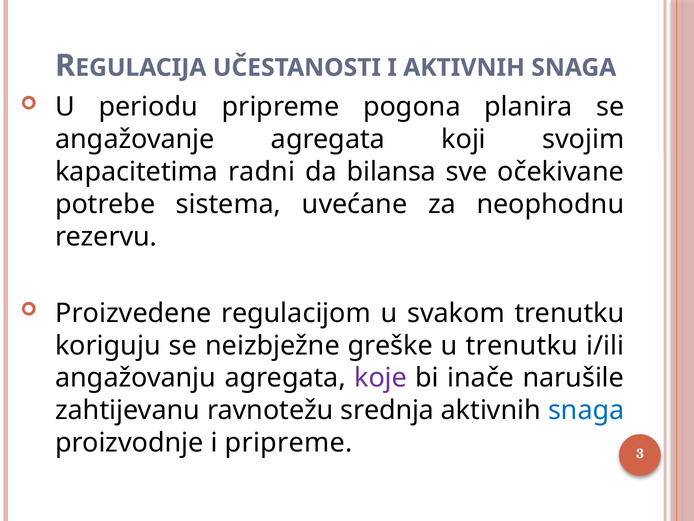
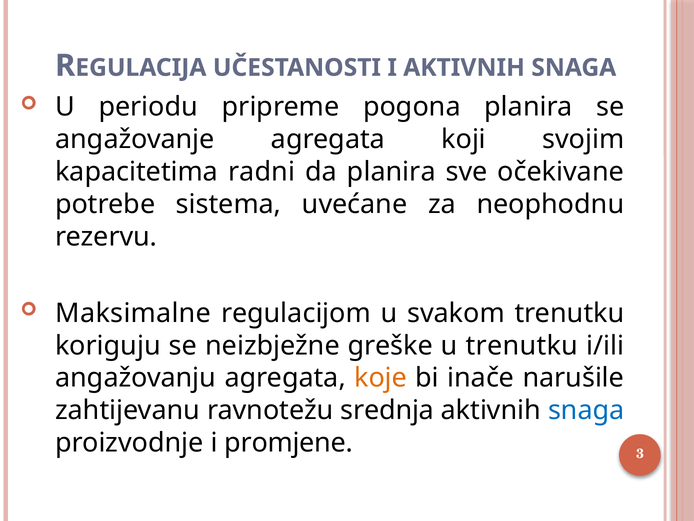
da bilansa: bilansa -> planira
Proizvedene: Proizvedene -> Maksimalne
koje colour: purple -> orange
i pripreme: pripreme -> promjene
